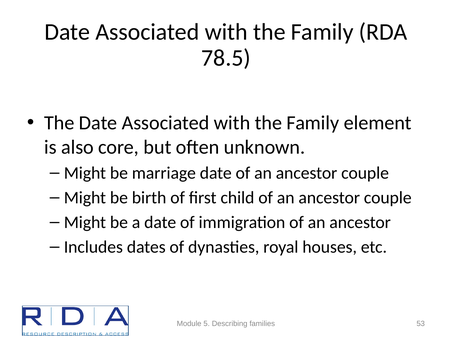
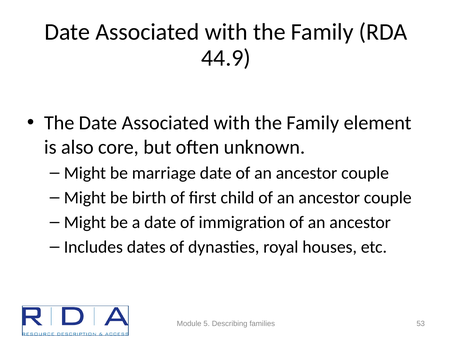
78.5: 78.5 -> 44.9
